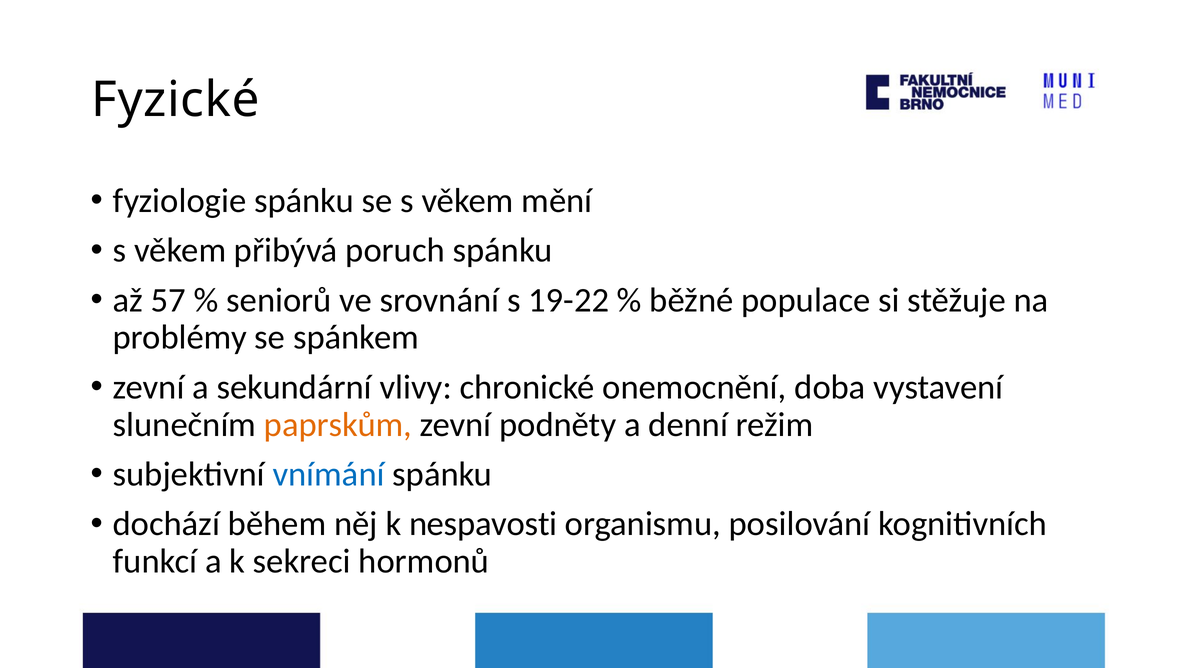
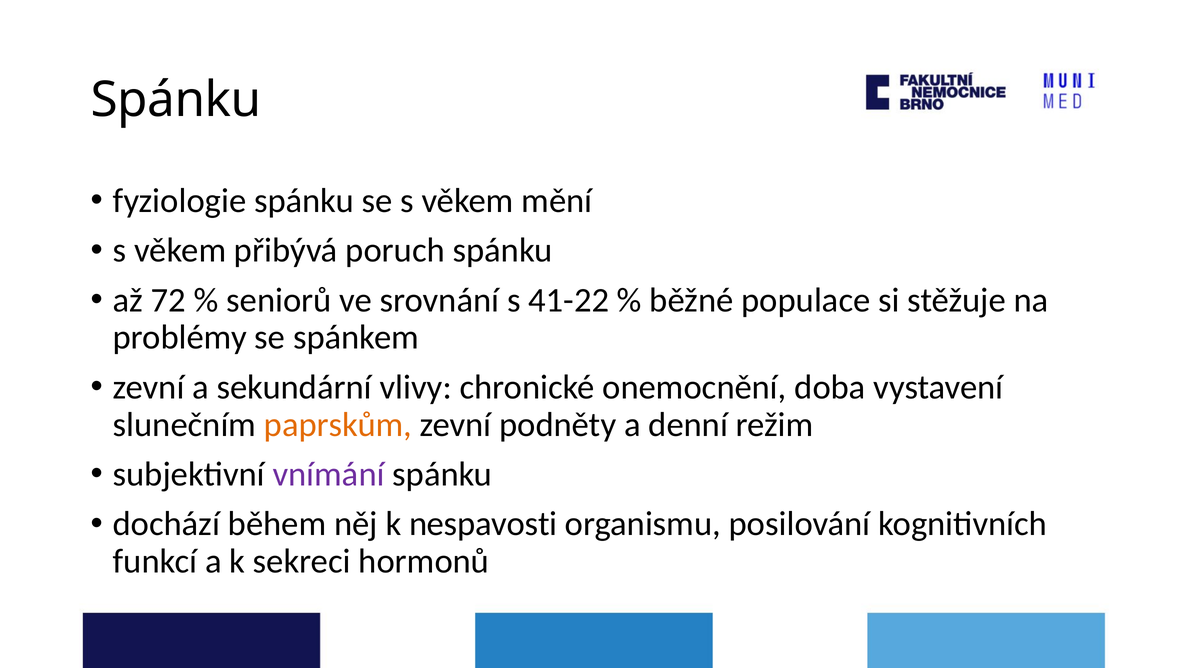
Fyzické at (175, 100): Fyzické -> Spánku
57: 57 -> 72
19-22: 19-22 -> 41-22
vnímání colour: blue -> purple
